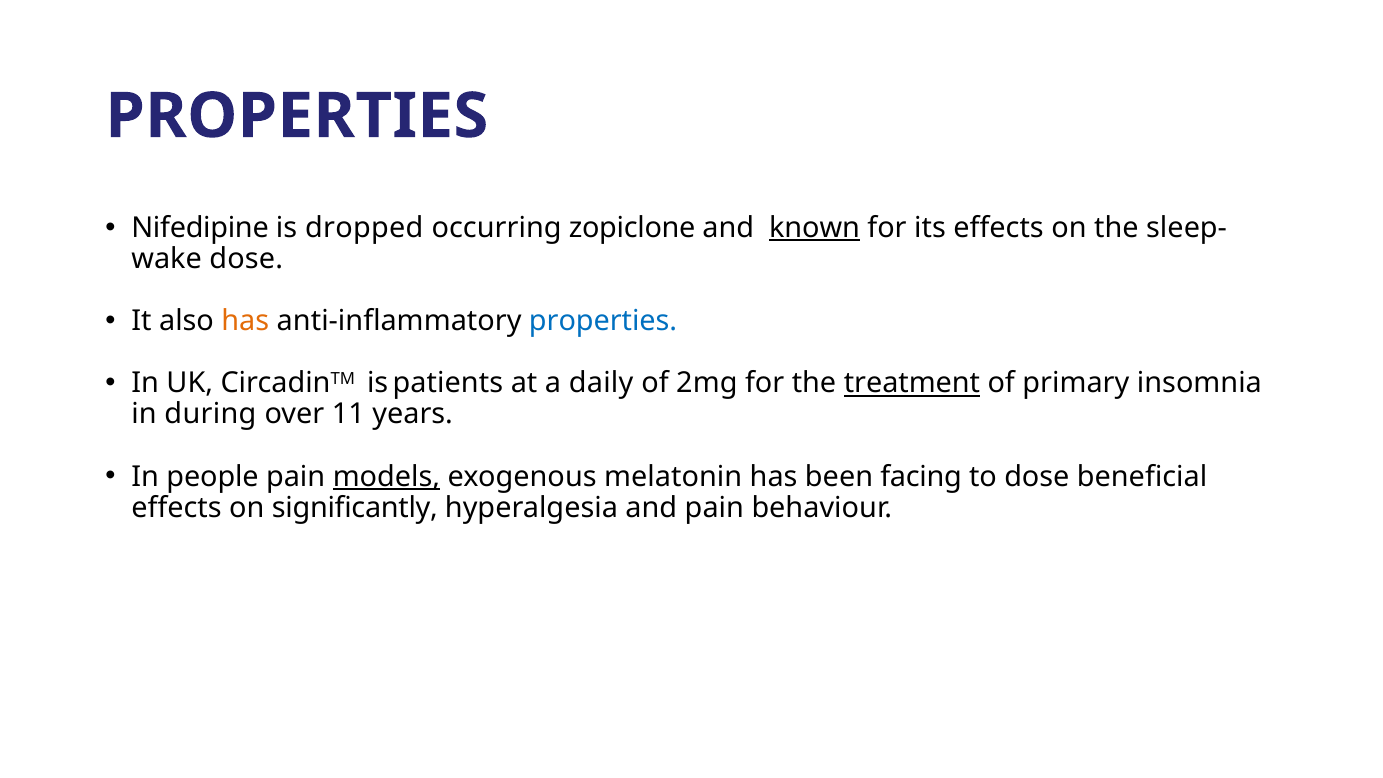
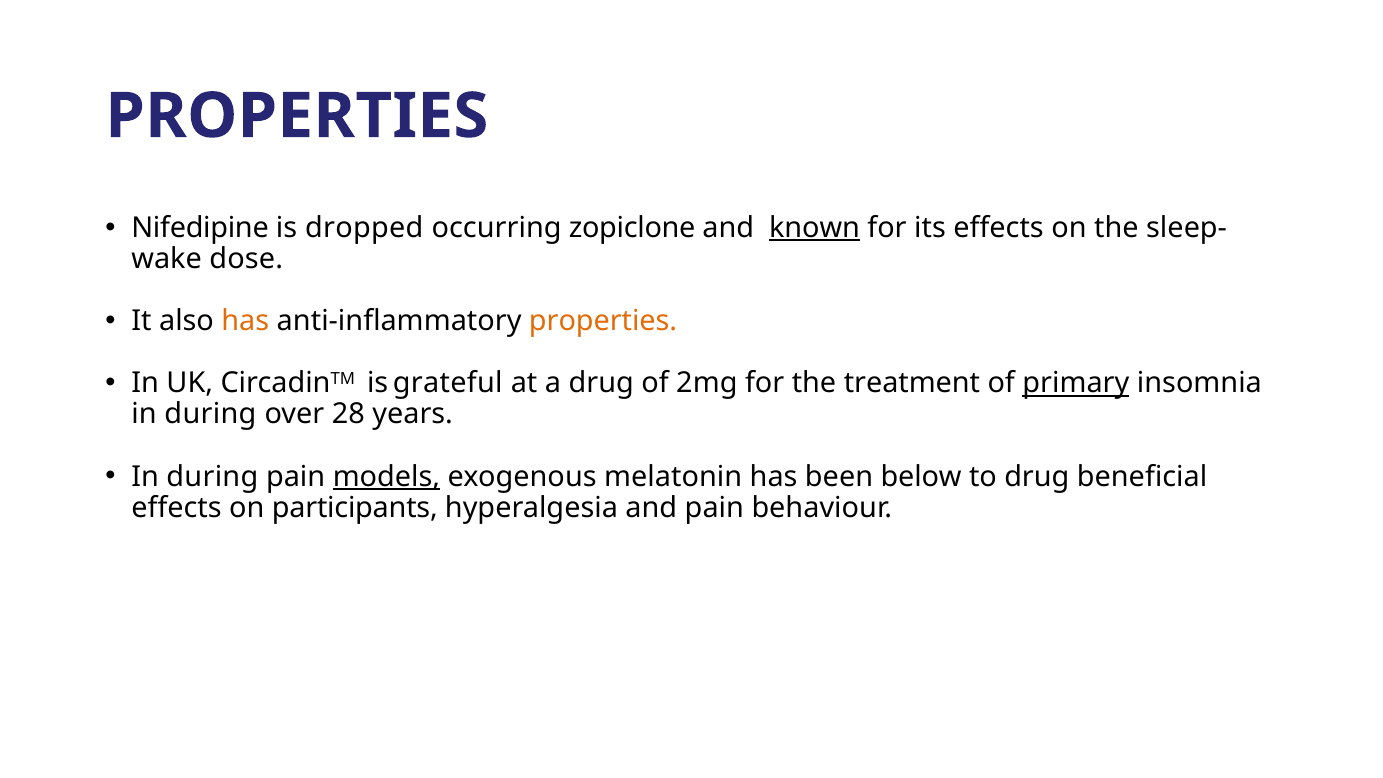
properties at (603, 321) colour: blue -> orange
patients: patients -> grateful
a daily: daily -> drug
treatment underline: present -> none
primary underline: none -> present
11: 11 -> 28
people at (213, 477): people -> during
facing: facing -> below
to dose: dose -> drug
significantly: significantly -> participants
